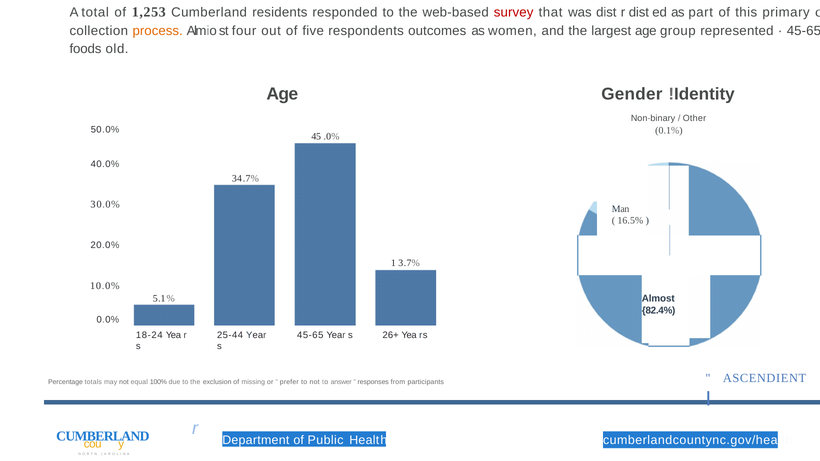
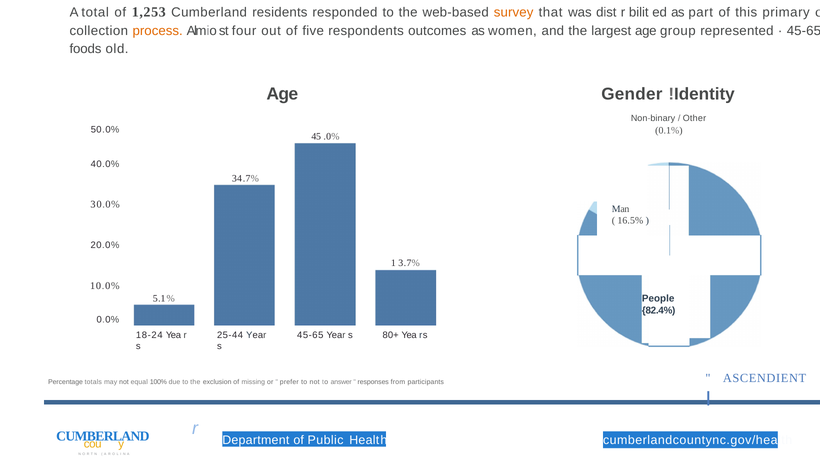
survey colour: red -> orange
r dist: dist -> bilit
Almost: Almost -> People
26+: 26+ -> 80+
